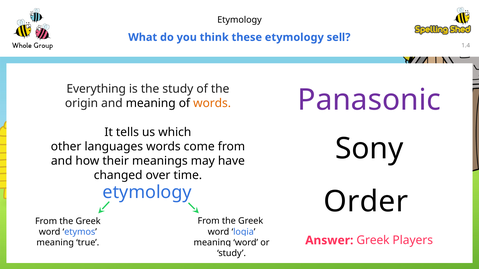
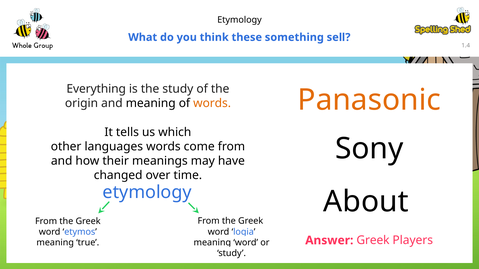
these etymology: etymology -> something
Panasonic colour: purple -> orange
Order: Order -> About
